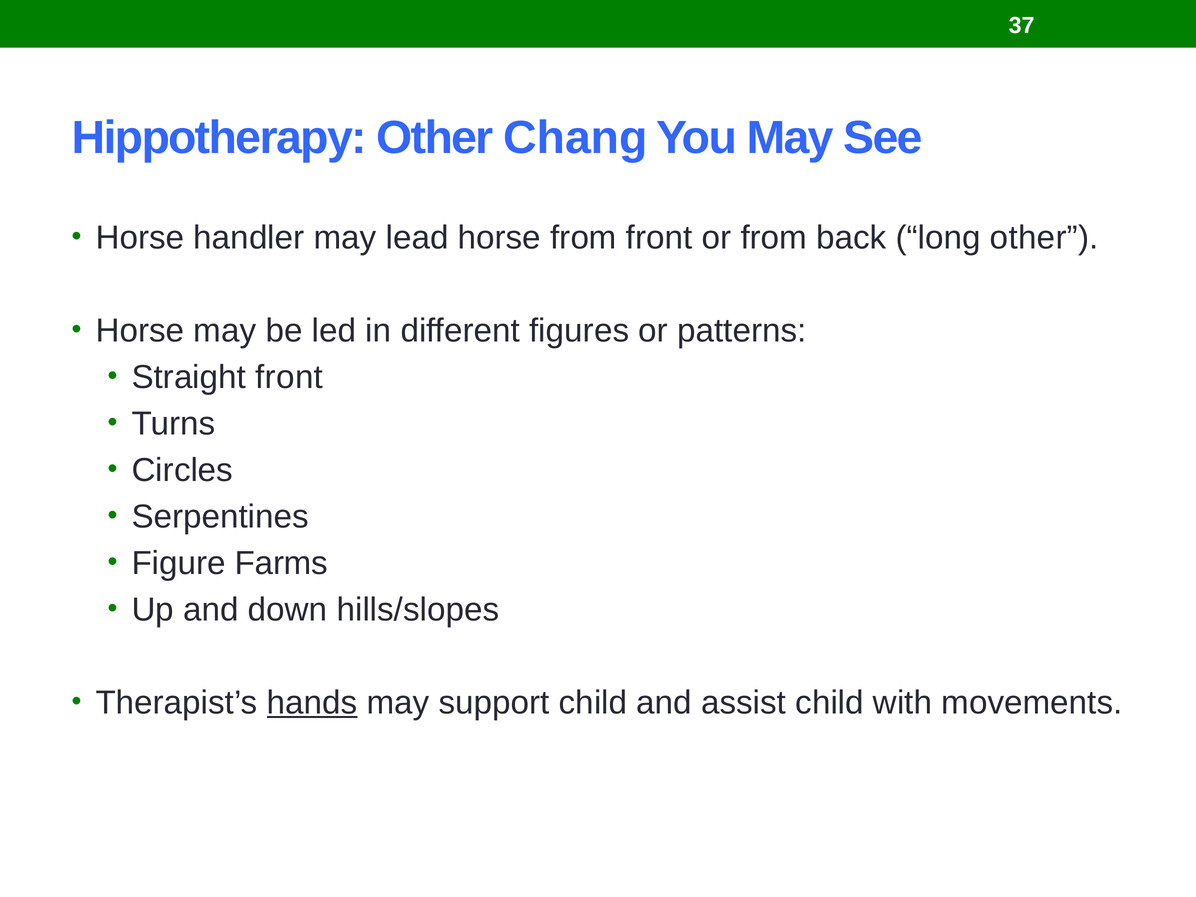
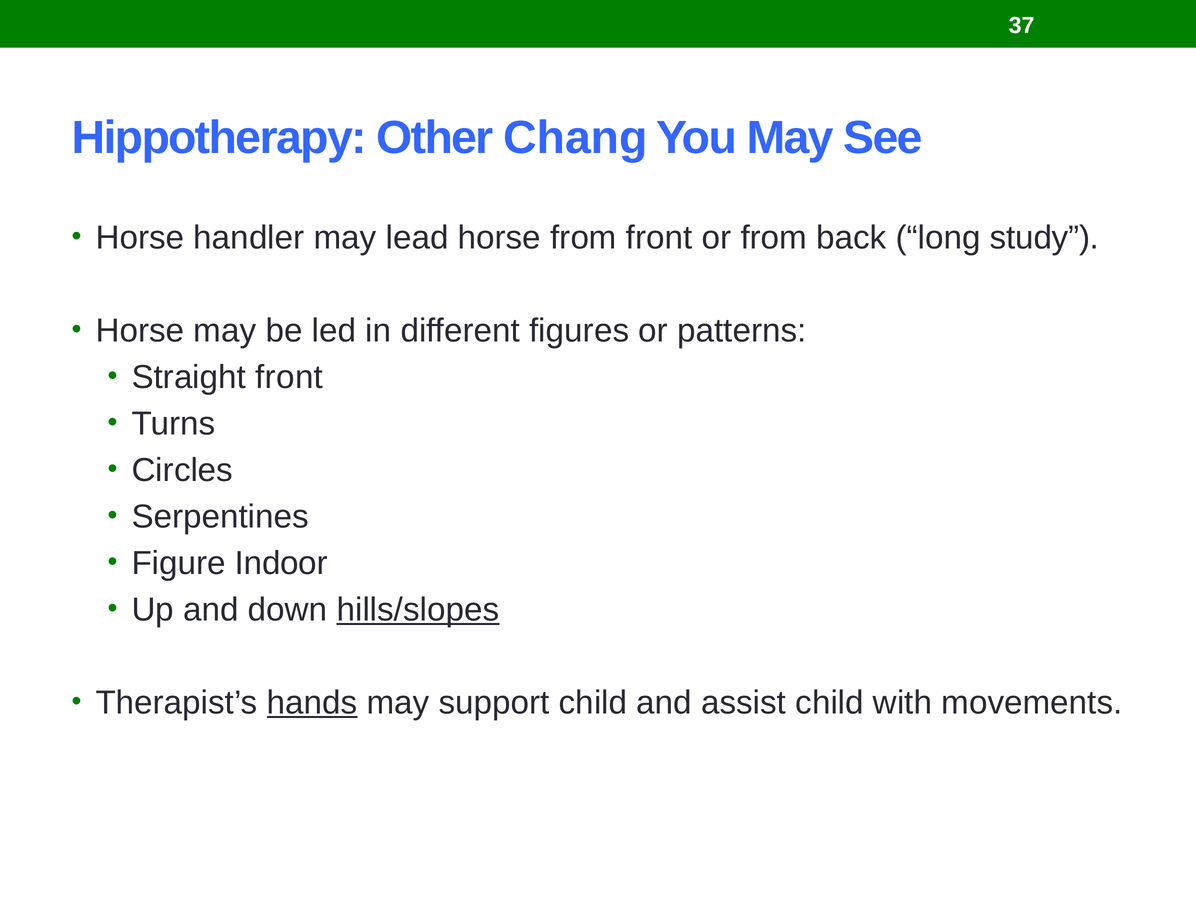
long other: other -> study
Farms: Farms -> Indoor
hills/slopes underline: none -> present
